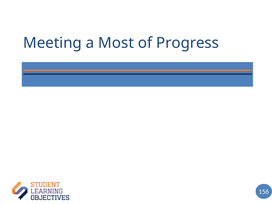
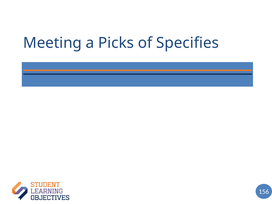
Most: Most -> Picks
Progress: Progress -> Specifies
